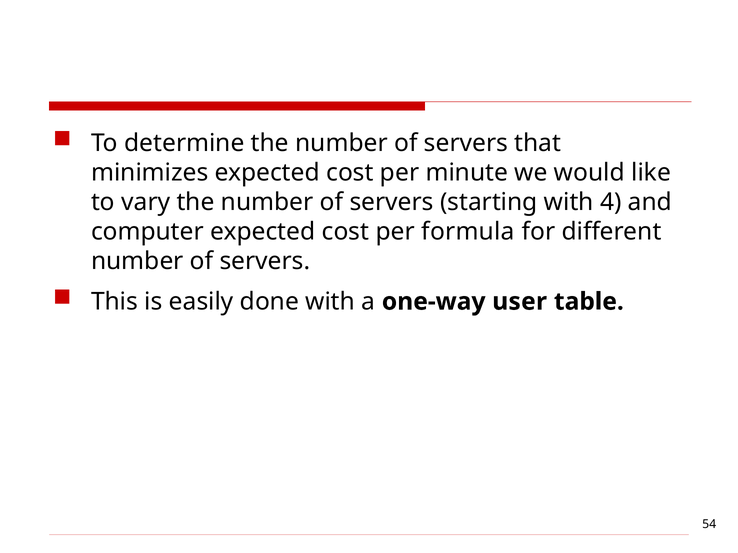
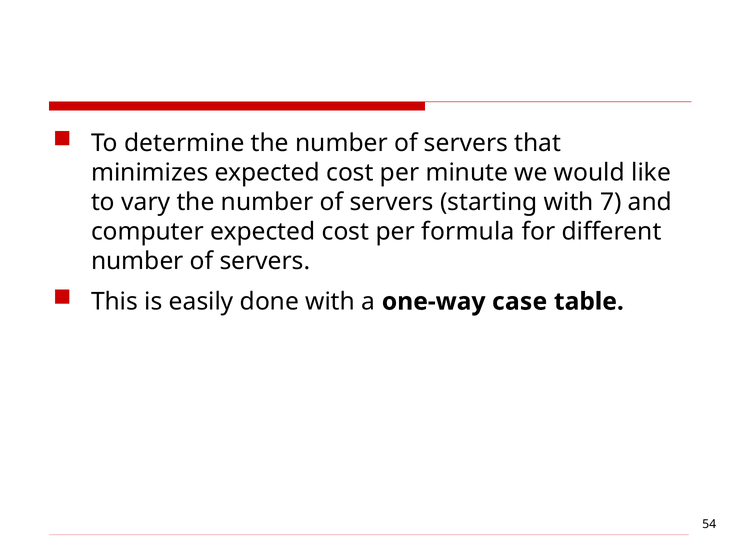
4: 4 -> 7
user: user -> case
